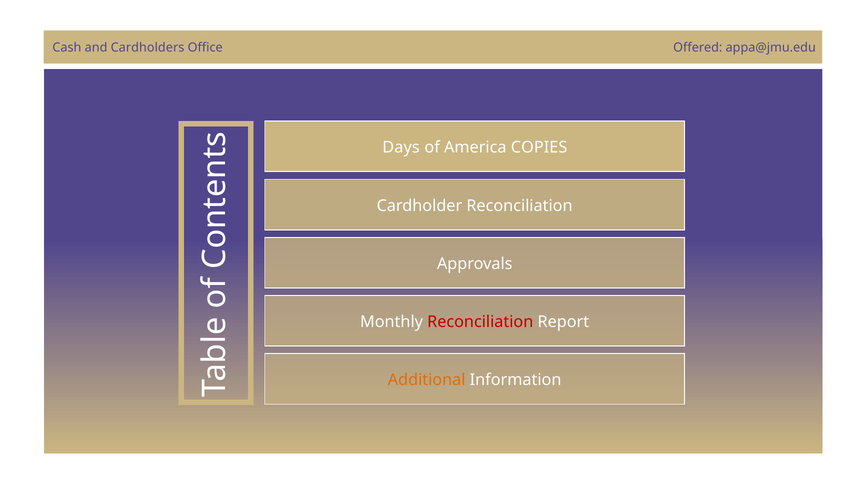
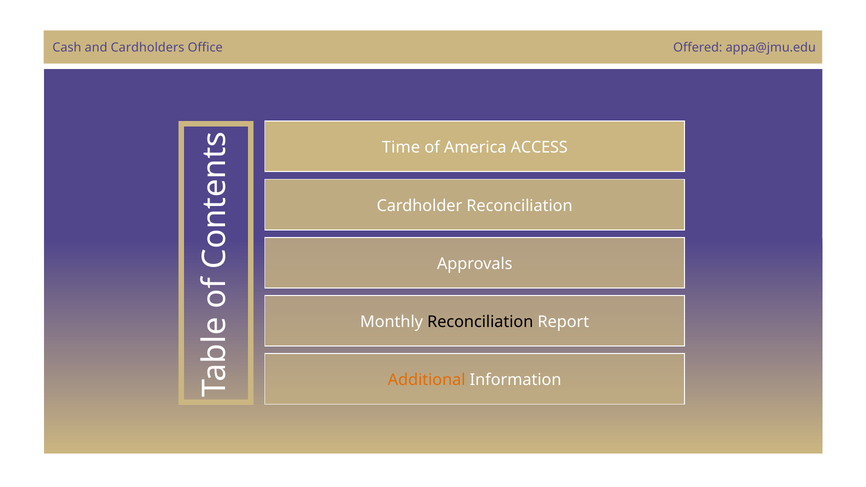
Days: Days -> Time
COPIES: COPIES -> ACCESS
Reconciliation at (480, 322) colour: red -> black
